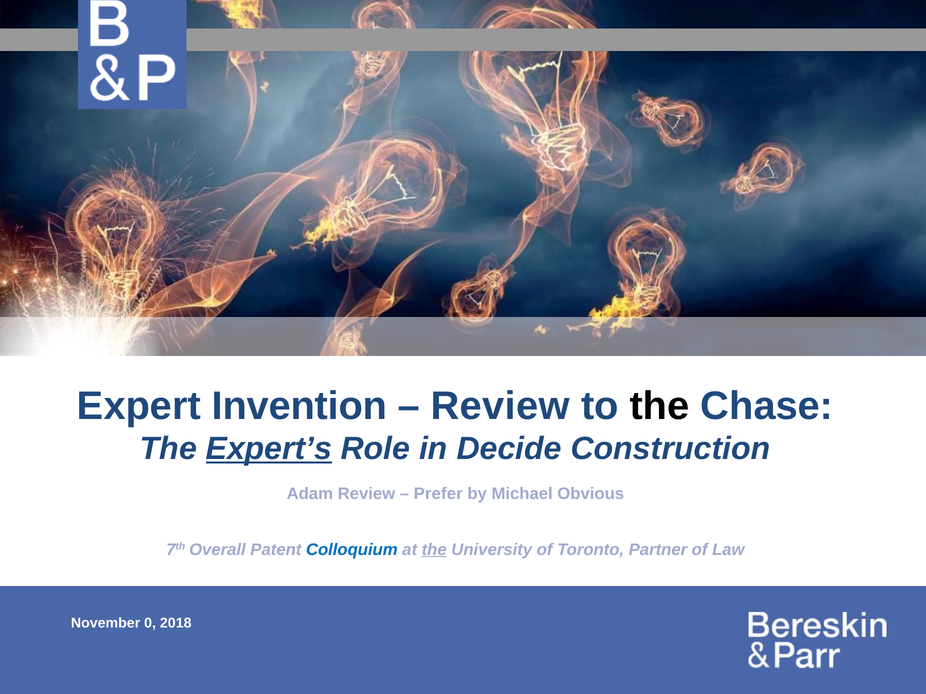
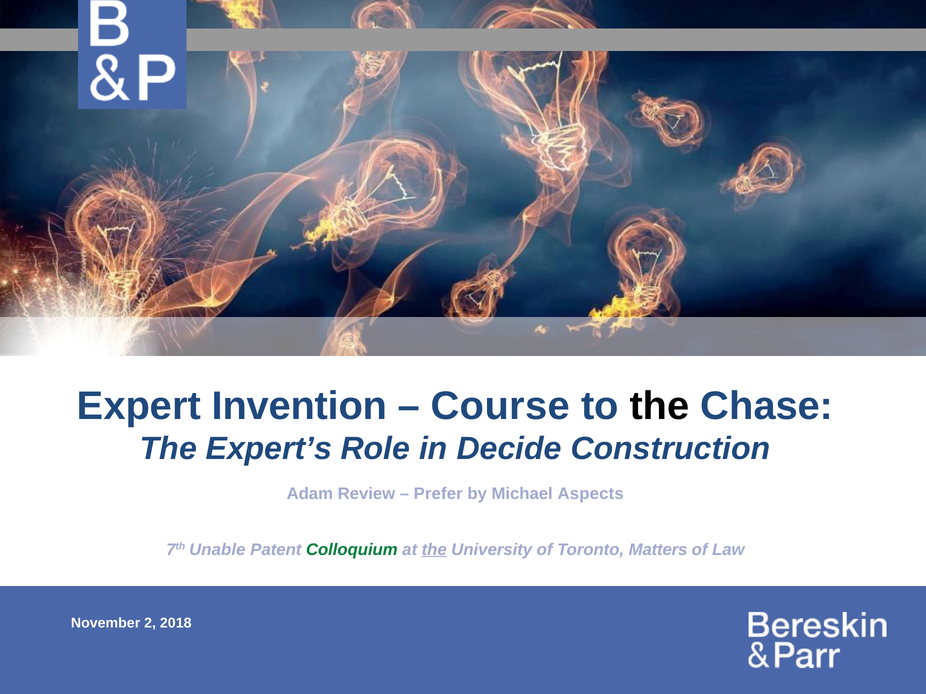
Review at (500, 406): Review -> Course
Expert’s underline: present -> none
Obvious: Obvious -> Aspects
Overall: Overall -> Unable
Colloquium colour: blue -> green
Partner: Partner -> Matters
0: 0 -> 2
